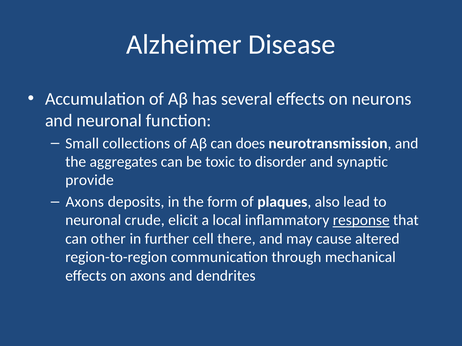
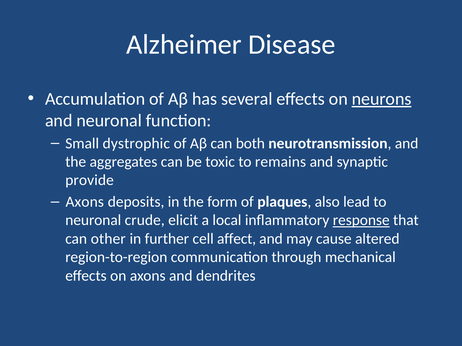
neurons underline: none -> present
collections: collections -> dystrophic
does: does -> both
disorder: disorder -> remains
there: there -> affect
